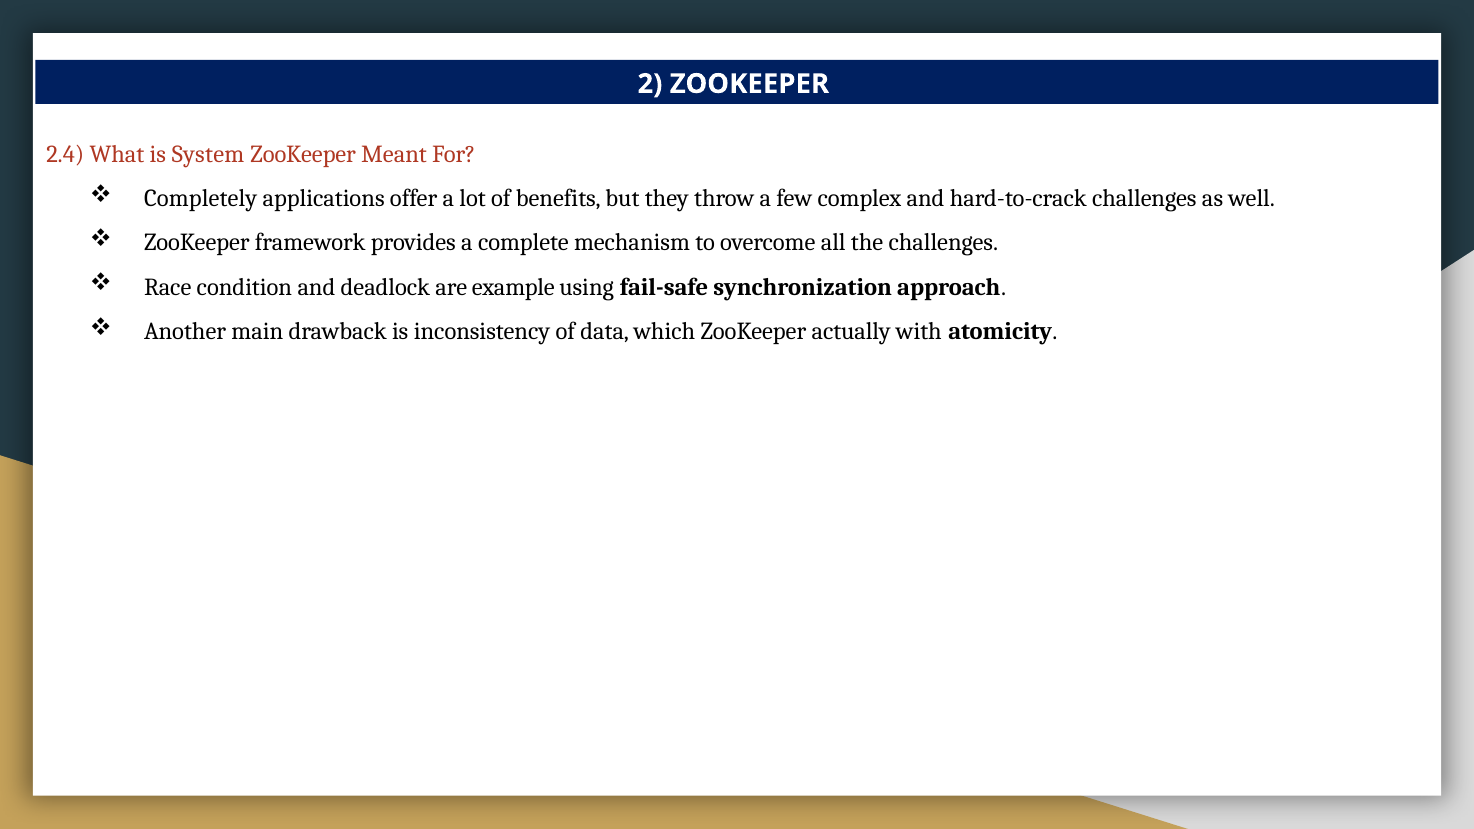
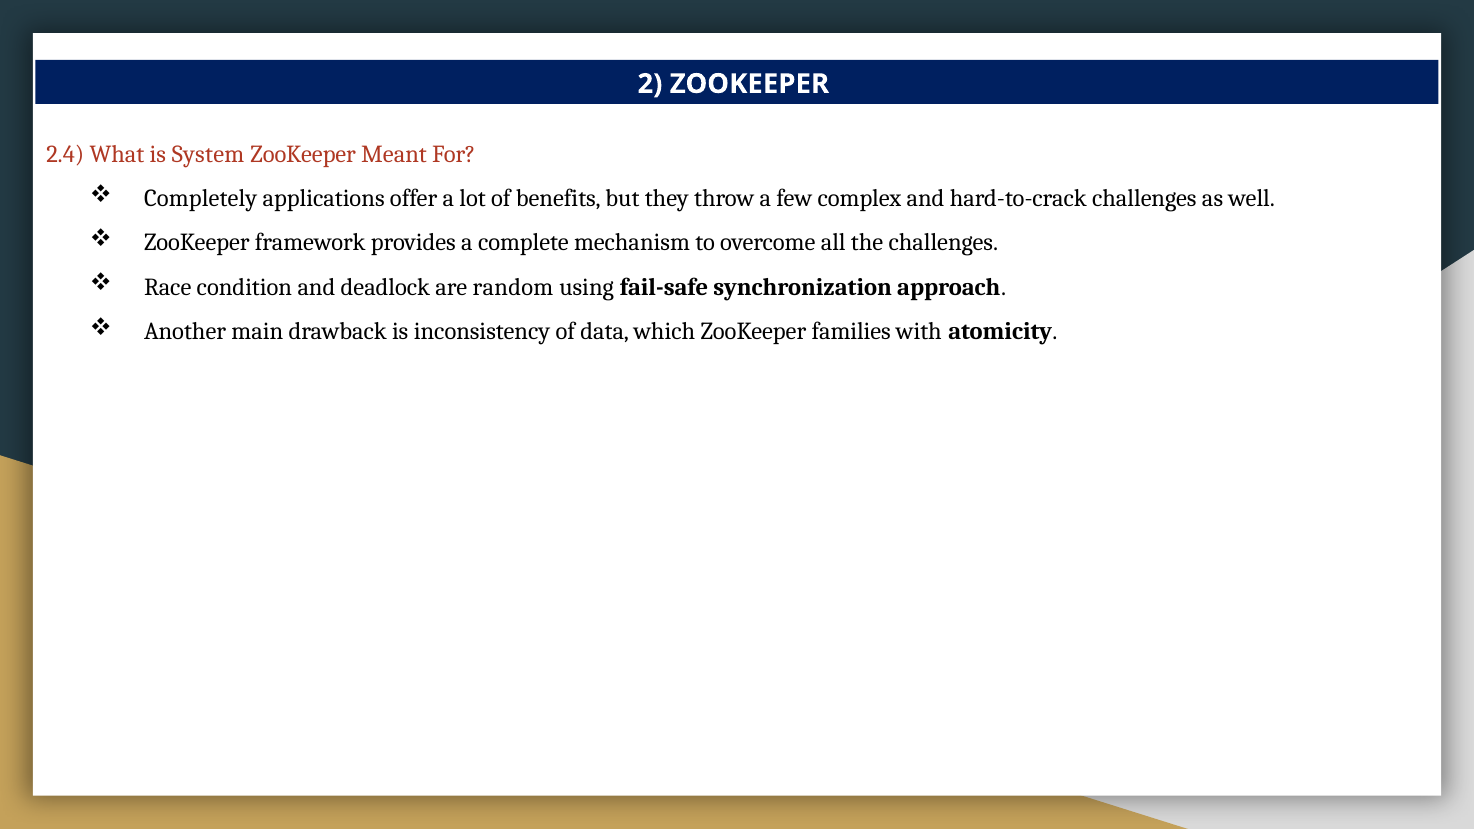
example: example -> random
actually: actually -> families
